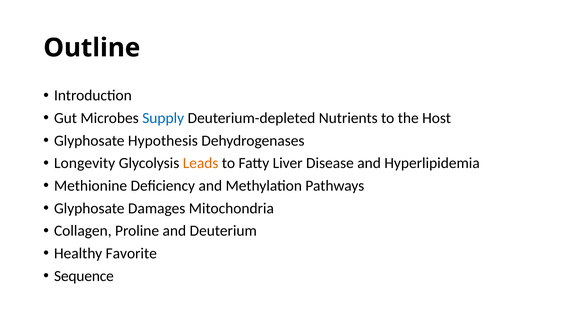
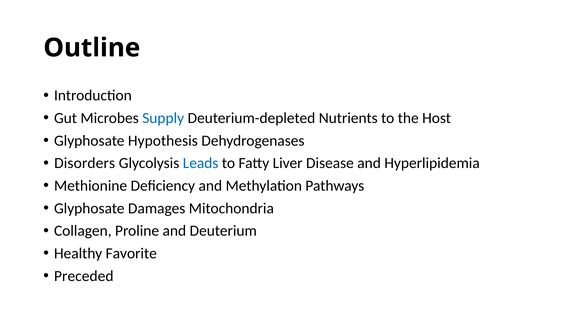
Longevity: Longevity -> Disorders
Leads colour: orange -> blue
Sequence: Sequence -> Preceded
